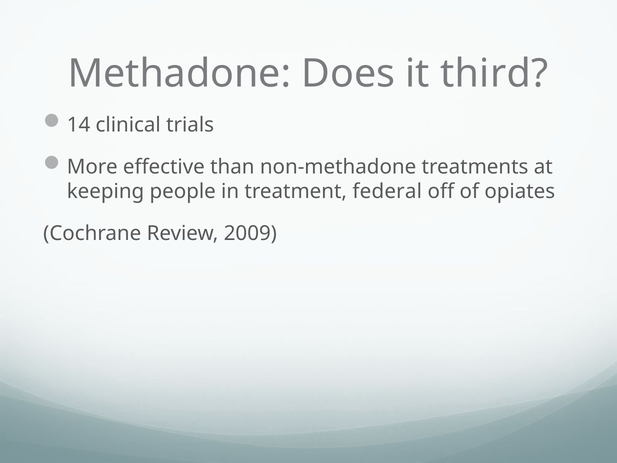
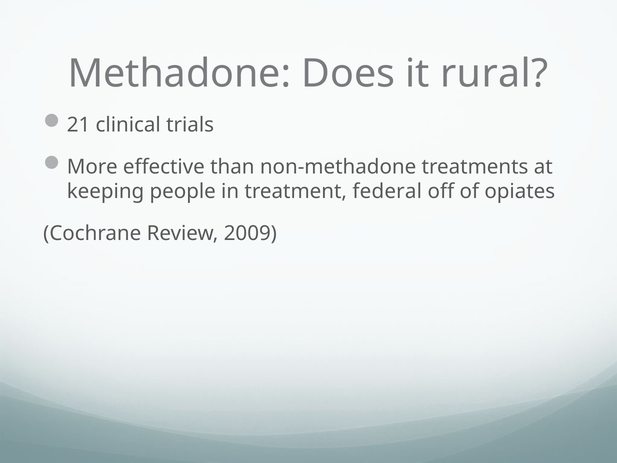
third: third -> rural
14: 14 -> 21
